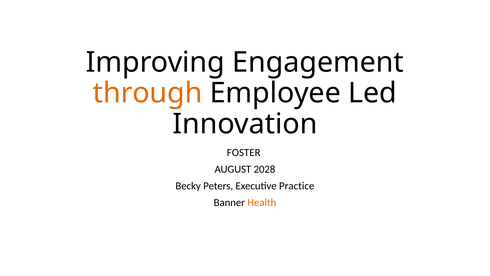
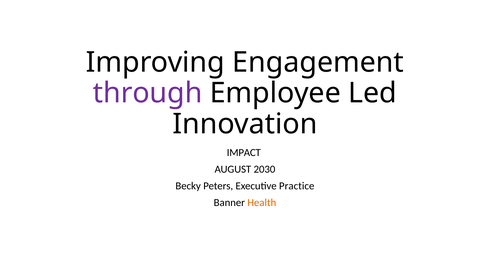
through colour: orange -> purple
FOSTER: FOSTER -> IMPACT
2028: 2028 -> 2030
